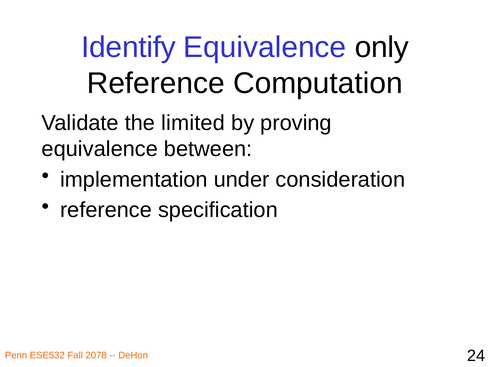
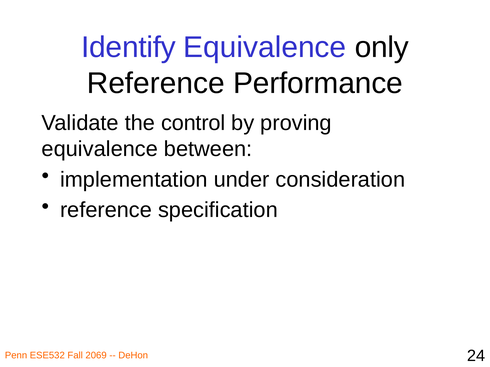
Computation: Computation -> Performance
limited: limited -> control
2078: 2078 -> 2069
